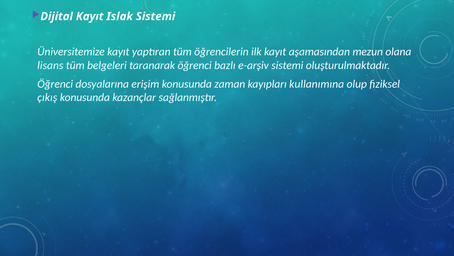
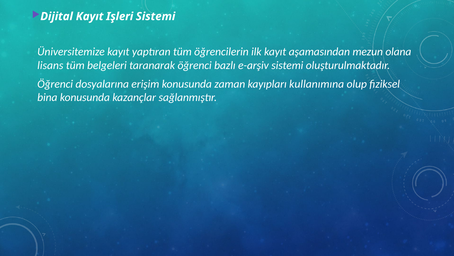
Islak: Islak -> Işleri
çıkış: çıkış -> bina
